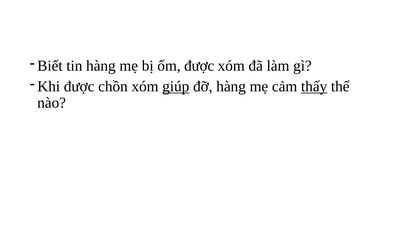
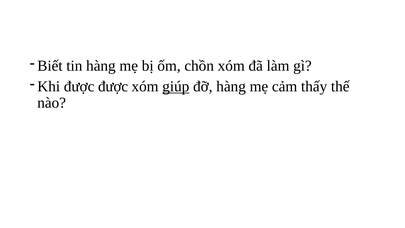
ốm được: được -> chồn
được chồn: chồn -> được
thấy underline: present -> none
